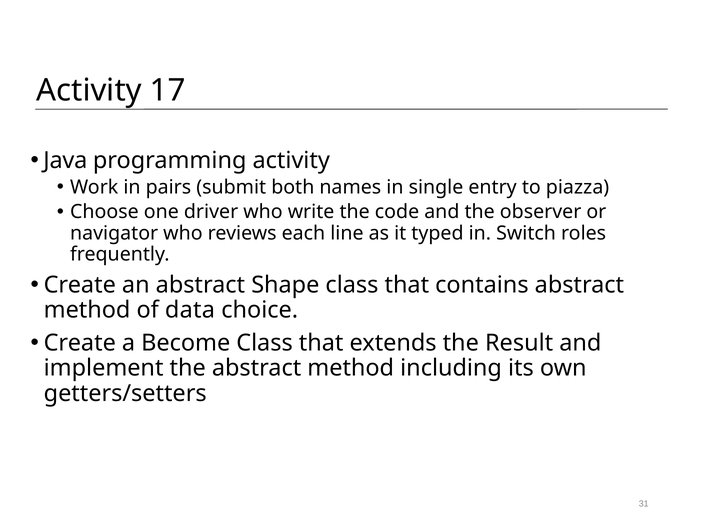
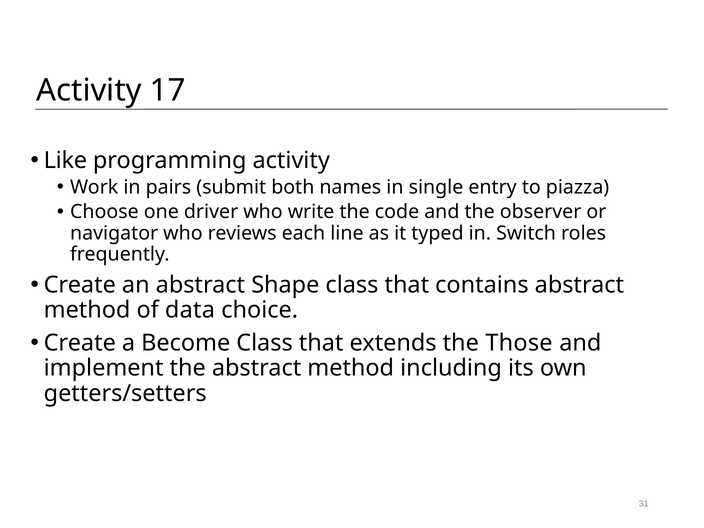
Java: Java -> Like
Result: Result -> Those
